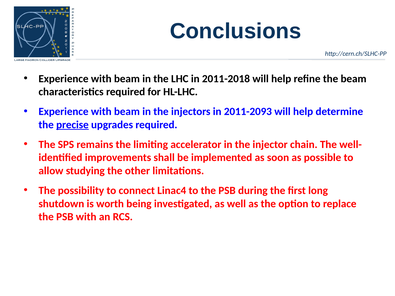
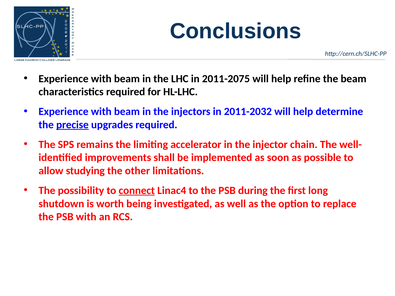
2011-2018: 2011-2018 -> 2011-2075
2011-2093: 2011-2093 -> 2011-2032
connect underline: none -> present
